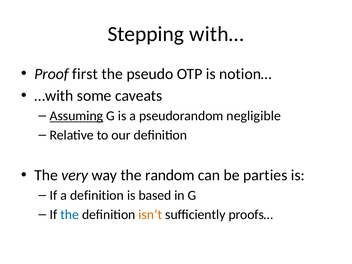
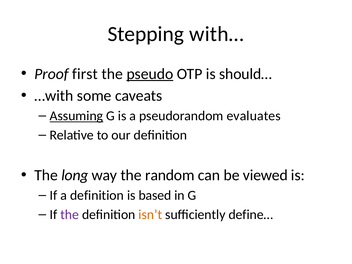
pseudo underline: none -> present
notion…: notion… -> should…
negligible: negligible -> evaluates
very: very -> long
parties: parties -> viewed
the at (70, 215) colour: blue -> purple
proofs…: proofs… -> define…
